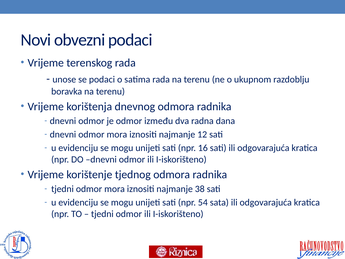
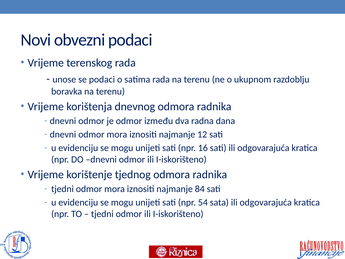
38: 38 -> 84
